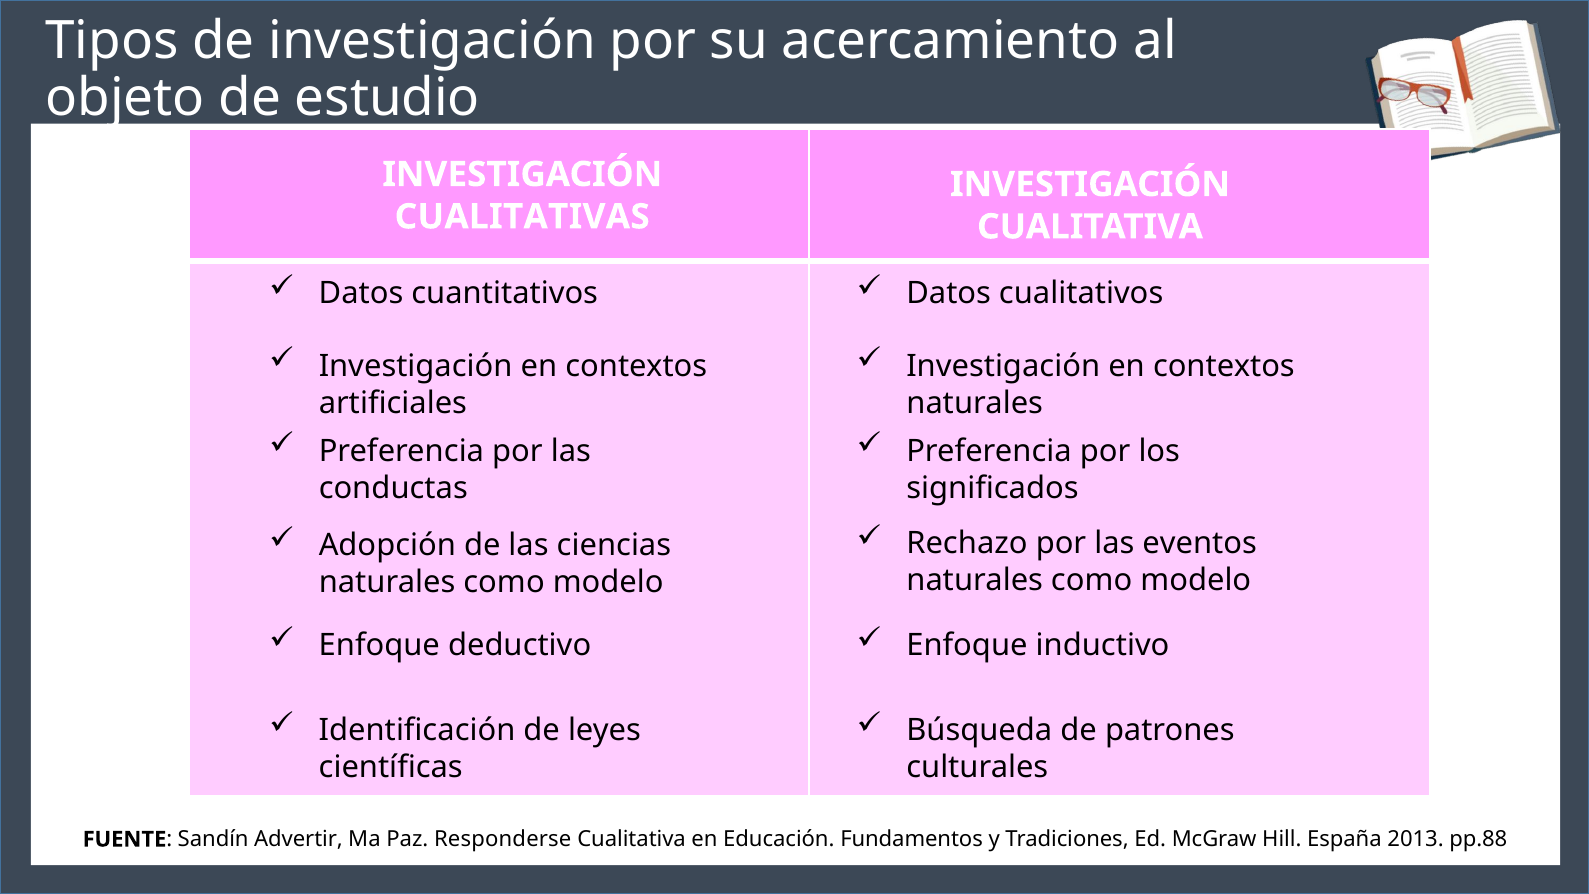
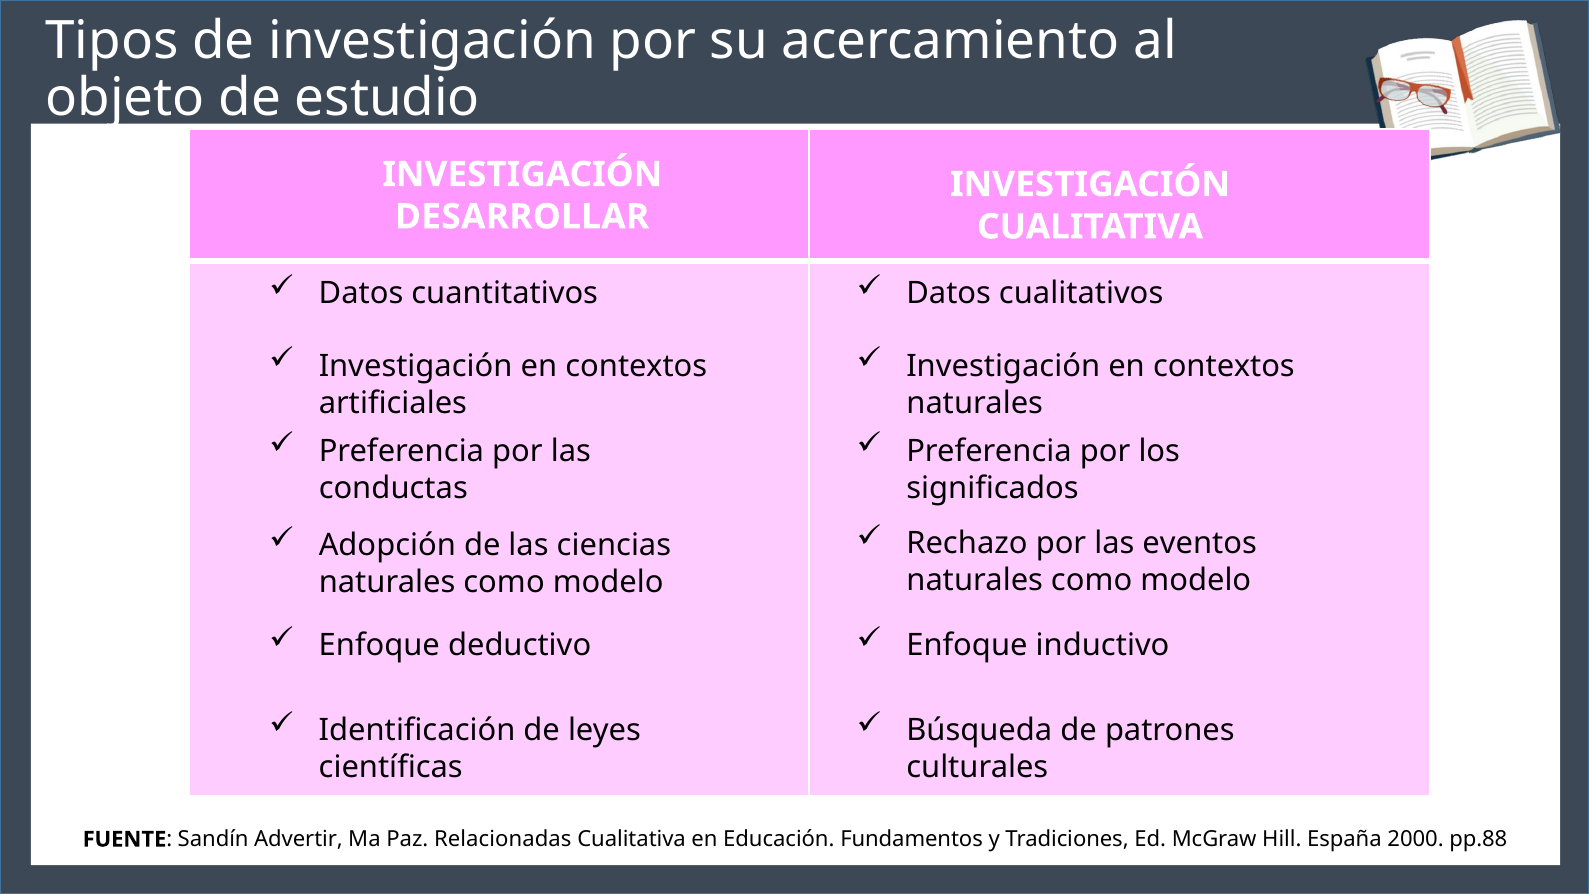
CUALITATIVAS: CUALITATIVAS -> DESARROLLAR
Responderse: Responderse -> Relacionadas
2013: 2013 -> 2000
